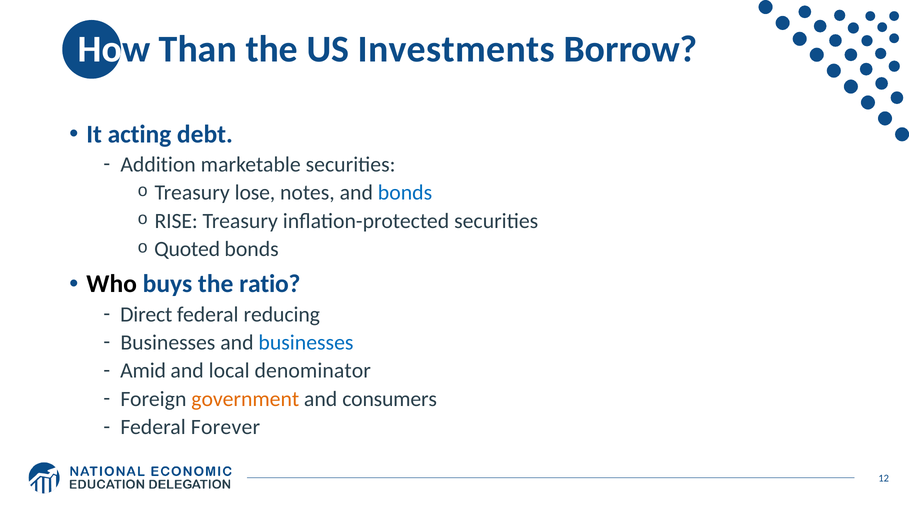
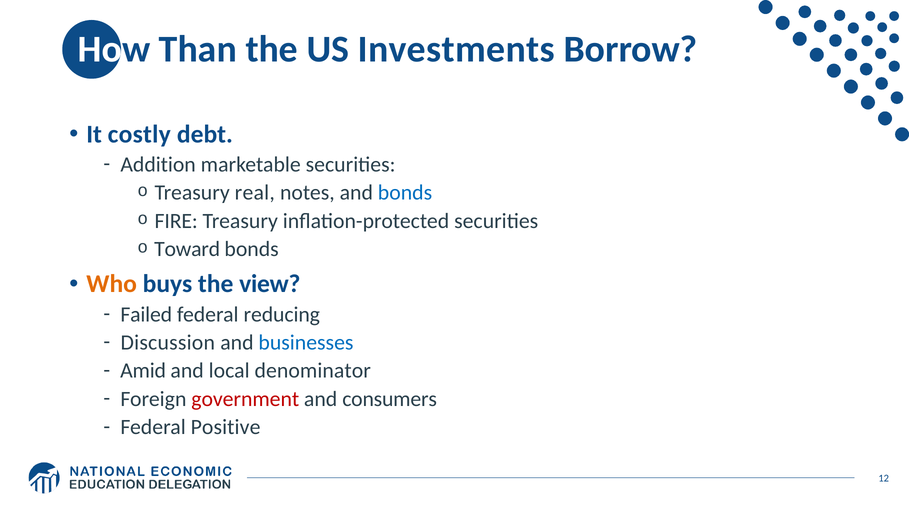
acting: acting -> costly
lose: lose -> real
RISE: RISE -> FIRE
Quoted: Quoted -> Toward
Who colour: black -> orange
ratio: ratio -> view
Direct: Direct -> Failed
Businesses at (168, 343): Businesses -> Discussion
government colour: orange -> red
Forever: Forever -> Positive
